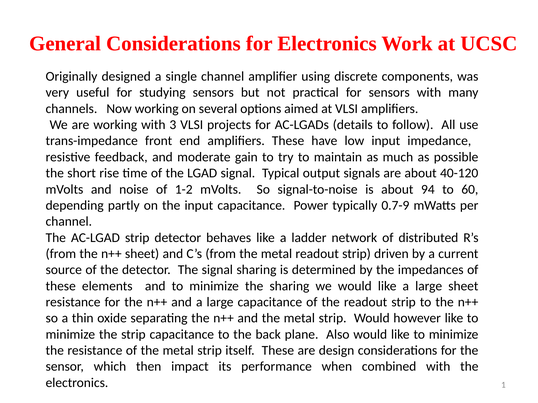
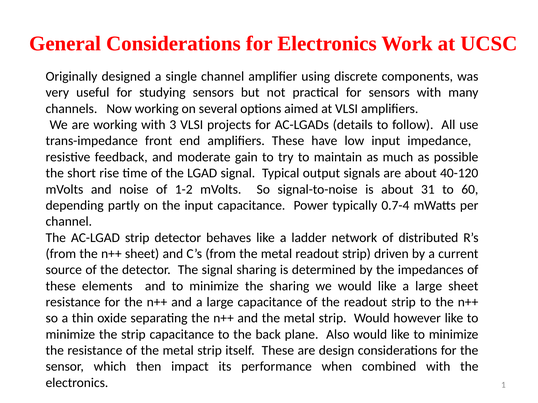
94: 94 -> 31
0.7-9: 0.7-9 -> 0.7-4
